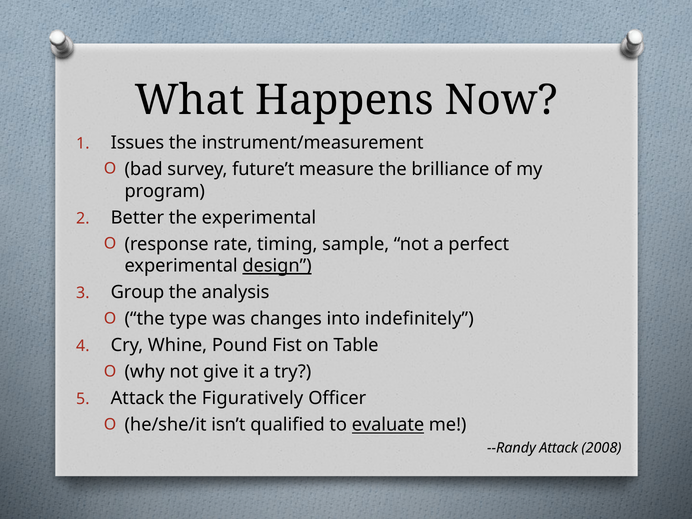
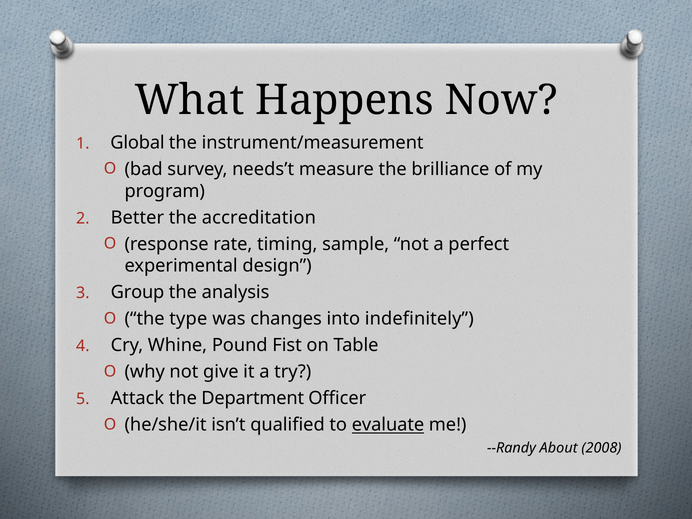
Issues: Issues -> Global
future’t: future’t -> needs’t
the experimental: experimental -> accreditation
design underline: present -> none
Figuratively: Figuratively -> Department
--Randy Attack: Attack -> About
